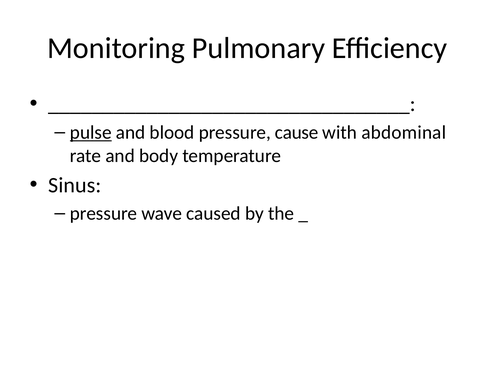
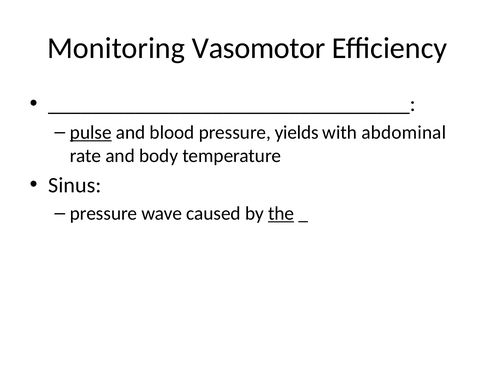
Pulmonary: Pulmonary -> Vasomotor
cause: cause -> yields
the underline: none -> present
